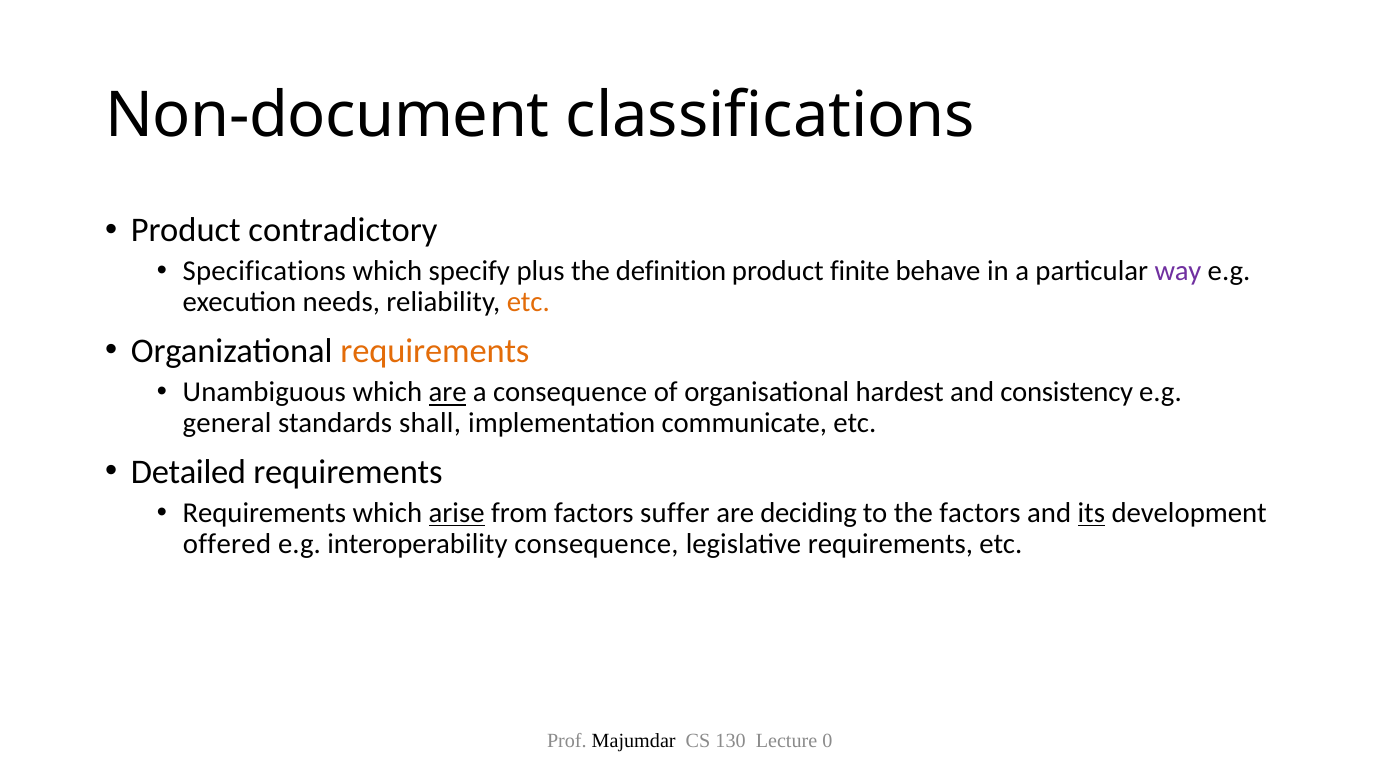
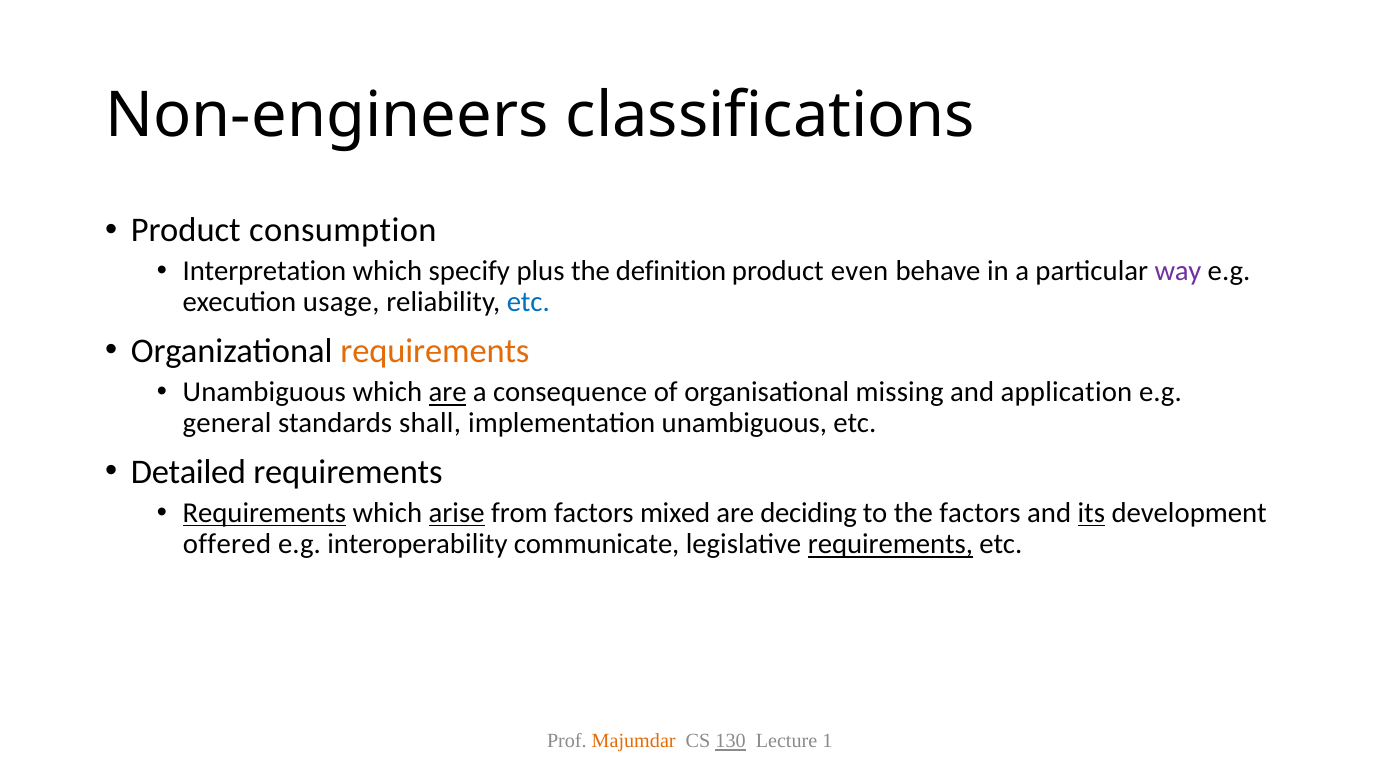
Non-document: Non-document -> Non-engineers
contradictory: contradictory -> consumption
Specifications: Specifications -> Interpretation
finite: finite -> even
needs: needs -> usage
etc at (528, 303) colour: orange -> blue
hardest: hardest -> missing
consistency: consistency -> application
implementation communicate: communicate -> unambiguous
Requirements at (264, 513) underline: none -> present
suffer: suffer -> mixed
interoperability consequence: consequence -> communicate
requirements at (890, 545) underline: none -> present
Majumdar colour: black -> orange
130 underline: none -> present
0: 0 -> 1
